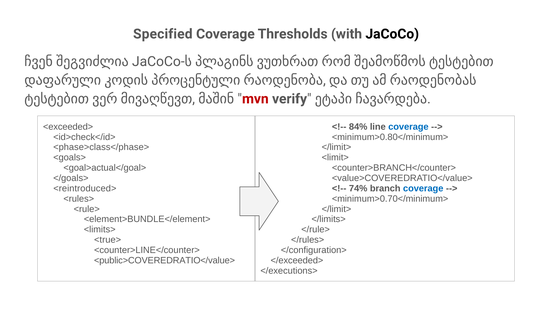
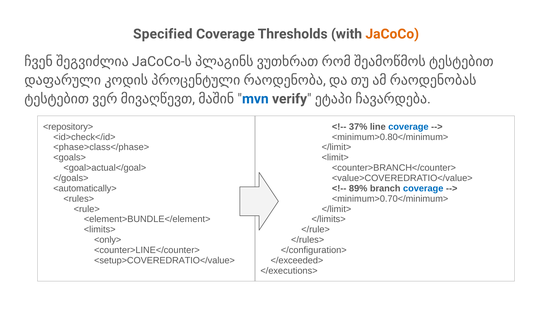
JaCoCo colour: black -> orange
mvn colour: red -> blue
<exceeded>: <exceeded> -> <repository>
84%: 84% -> 37%
<reintroduced>: <reintroduced> -> <automatically>
74%: 74% -> 89%
<true>: <true> -> <only>
<public>COVEREDRATIO</value>: <public>COVEREDRATIO</value> -> <setup>COVEREDRATIO</value>
